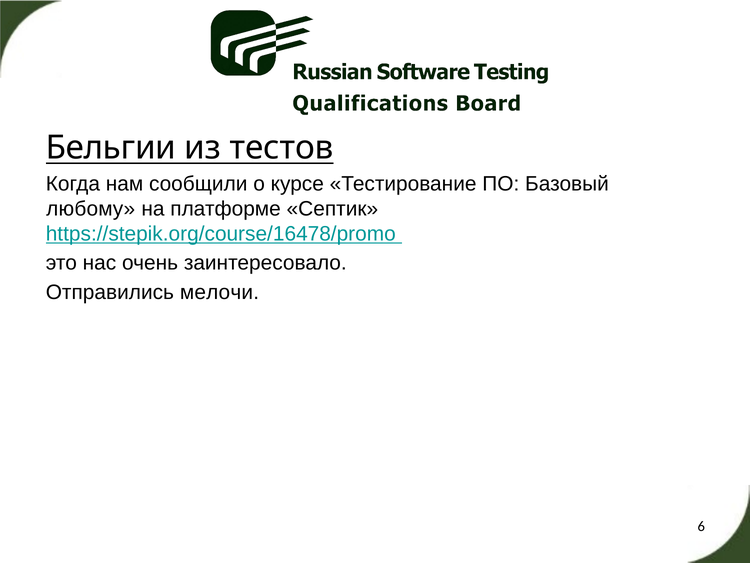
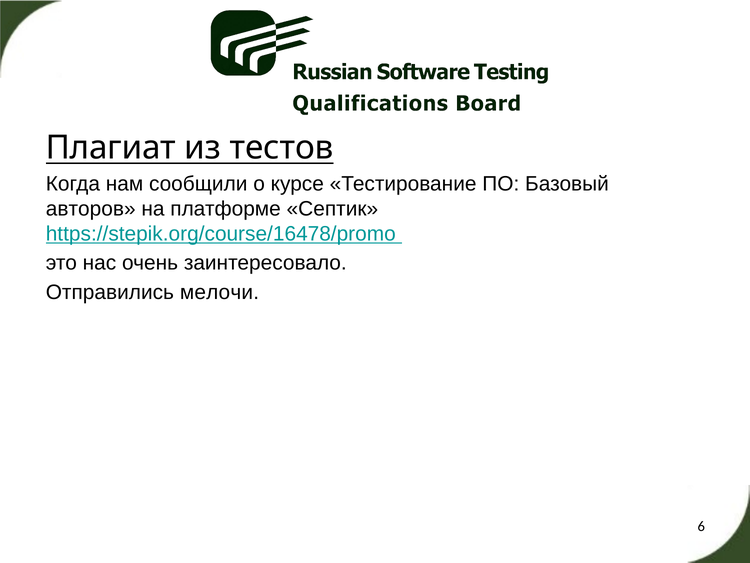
Бельгии: Бельгии -> Плагиат
любому: любому -> авторов
